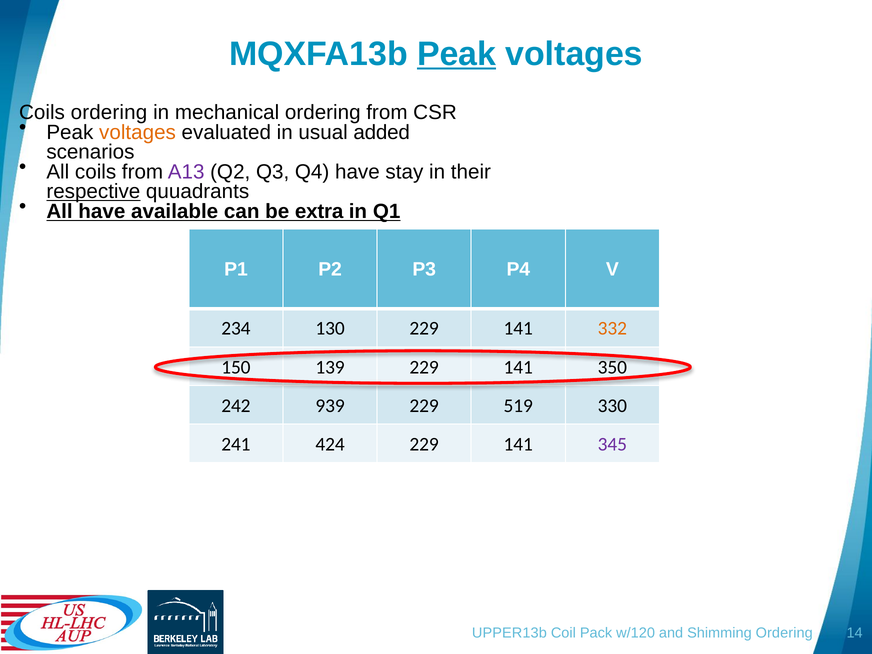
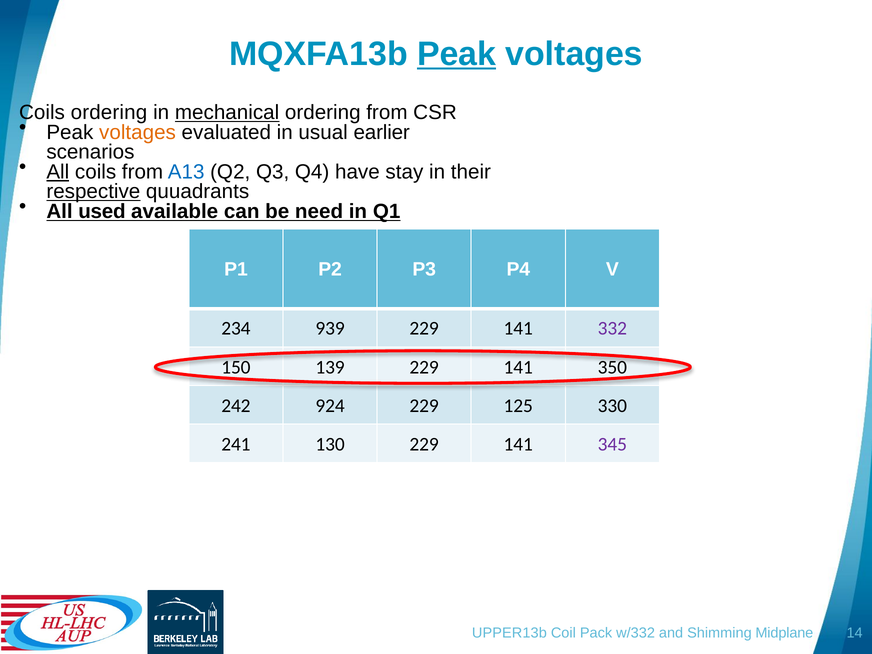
mechanical underline: none -> present
added: added -> earlier
All at (58, 172) underline: none -> present
A13 colour: purple -> blue
All have: have -> used
extra: extra -> need
130: 130 -> 939
332 colour: orange -> purple
939: 939 -> 924
519: 519 -> 125
424: 424 -> 130
w/120: w/120 -> w/332
Shimming Ordering: Ordering -> Midplane
